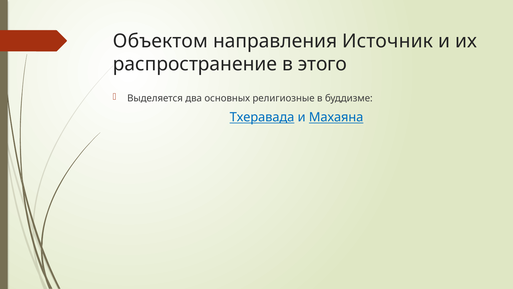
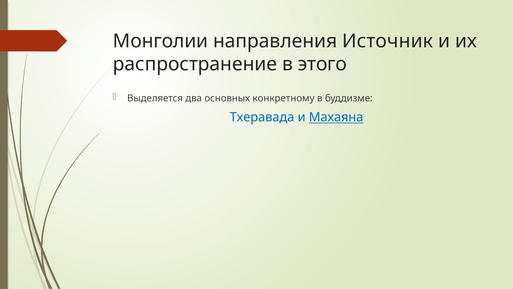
Объектом: Объектом -> Монголии
религиозные: религиозные -> конкретному
Тхеравада underline: present -> none
